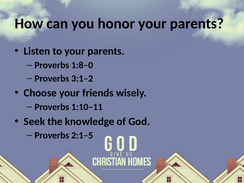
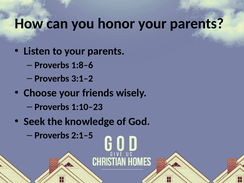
1:8–0: 1:8–0 -> 1:8–6
1:10–11: 1:10–11 -> 1:10–23
